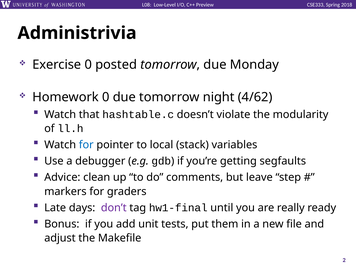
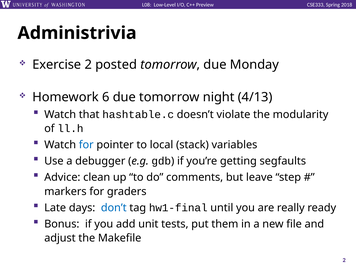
Exercise 0: 0 -> 2
Homework 0: 0 -> 6
4/62: 4/62 -> 4/13
don’t colour: purple -> blue
